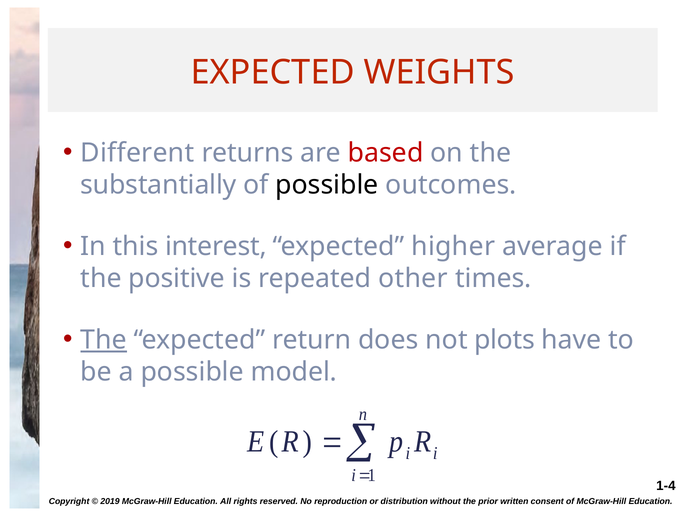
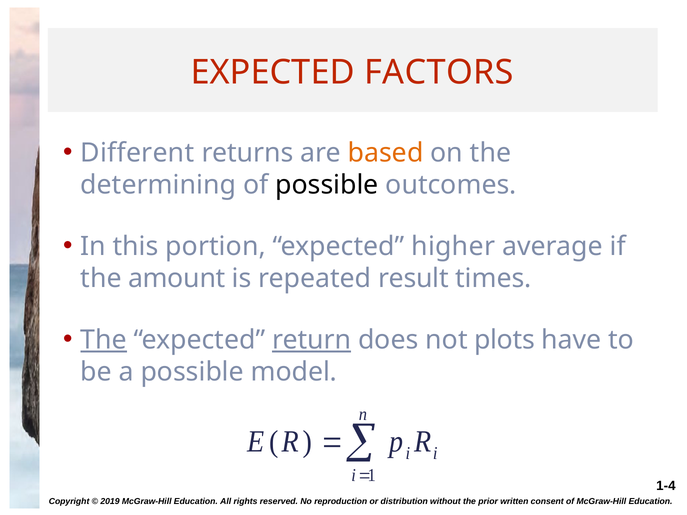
WEIGHTS: WEIGHTS -> FACTORS
based colour: red -> orange
substantially: substantially -> determining
interest: interest -> portion
positive: positive -> amount
other: other -> result
return underline: none -> present
